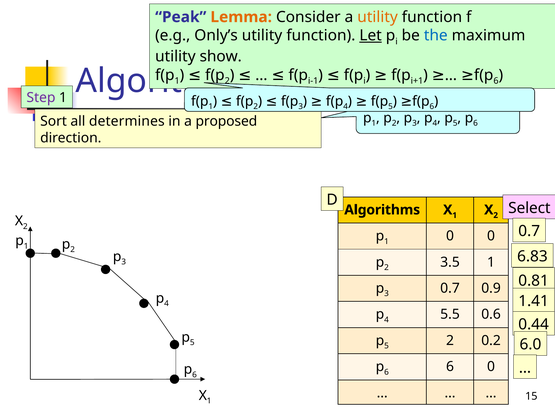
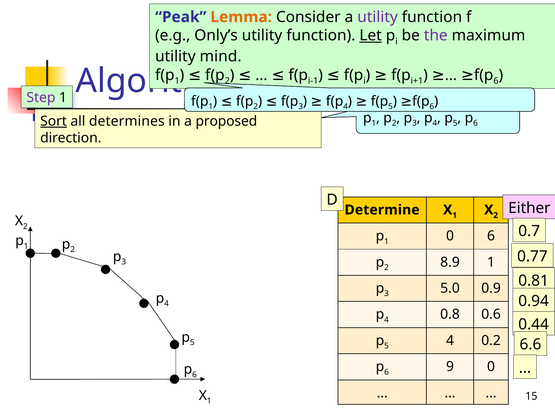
utility at (378, 17) colour: orange -> purple
the colour: blue -> purple
show: show -> mind
Sort underline: none -> present
Select: Select -> Either
Algorithms: Algorithms -> Determine
0 0: 0 -> 6
6.83: 6.83 -> 0.77
3.5: 3.5 -> 8.9
0.7 at (450, 288): 0.7 -> 5.0
1.41: 1.41 -> 0.94
5.5: 5.5 -> 0.8
2 at (450, 341): 2 -> 4
6.0: 6.0 -> 6.6
6 at (450, 367): 6 -> 9
